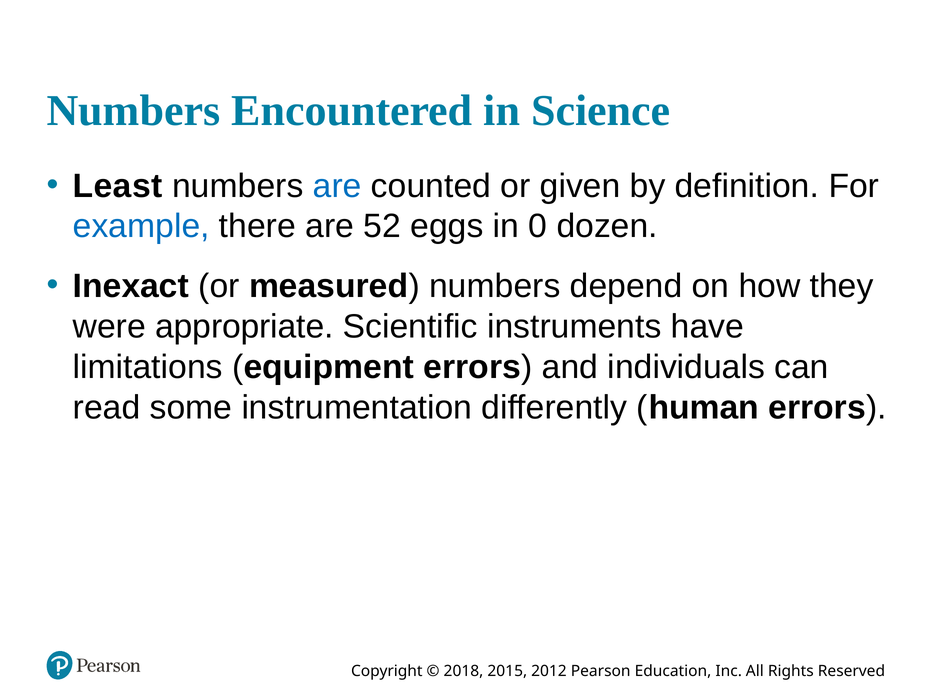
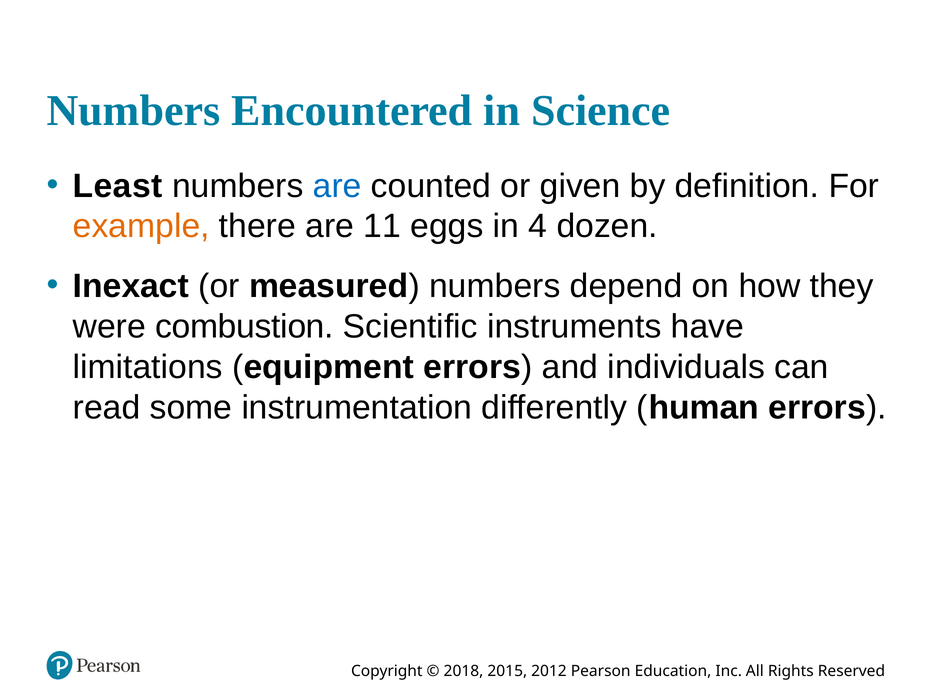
example colour: blue -> orange
52: 52 -> 11
0: 0 -> 4
appropriate: appropriate -> combustion
